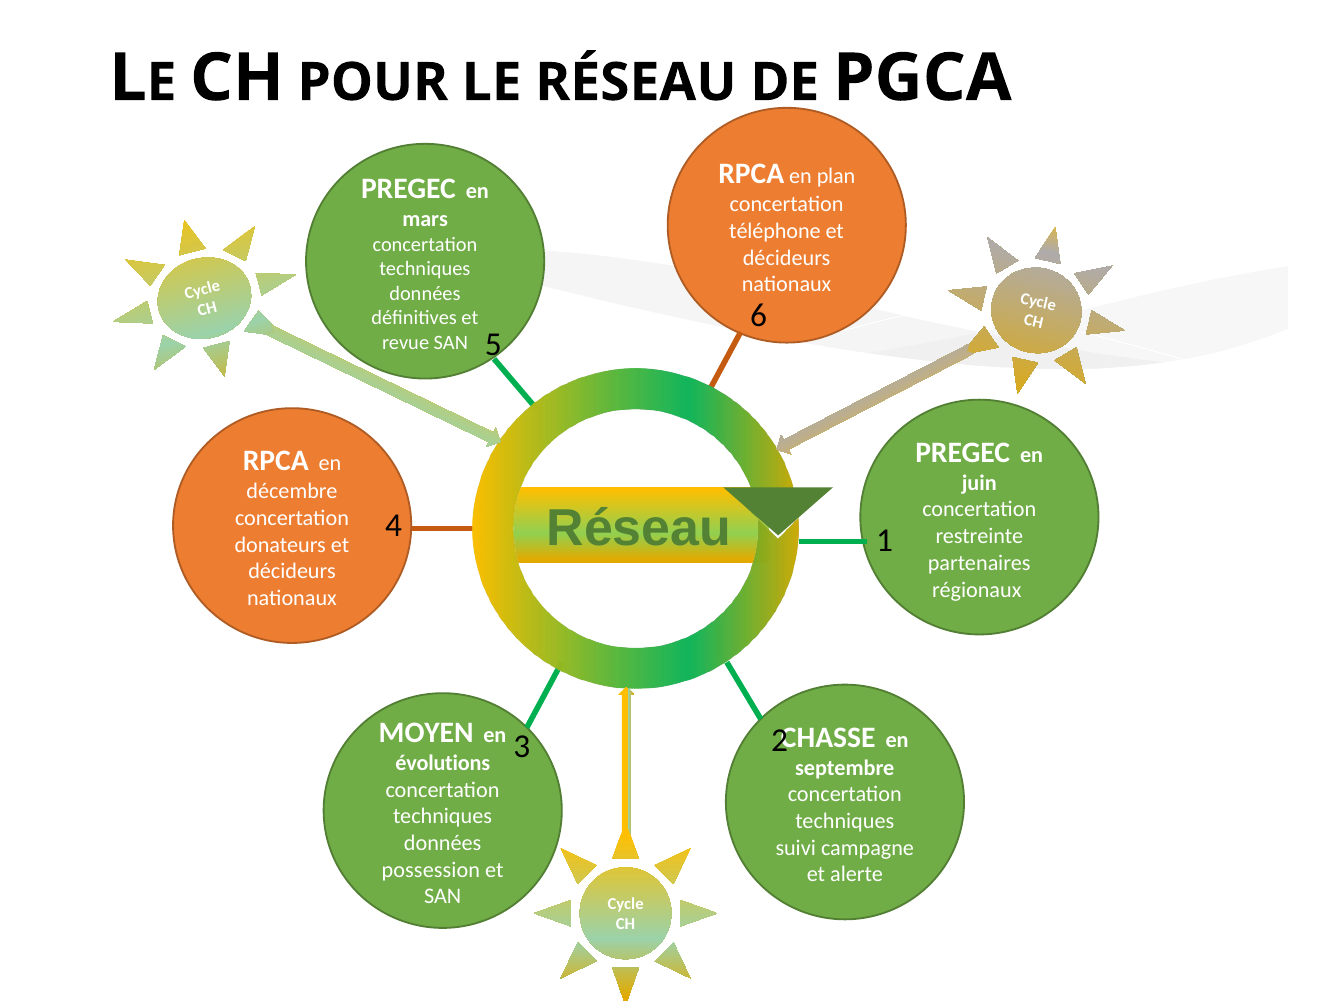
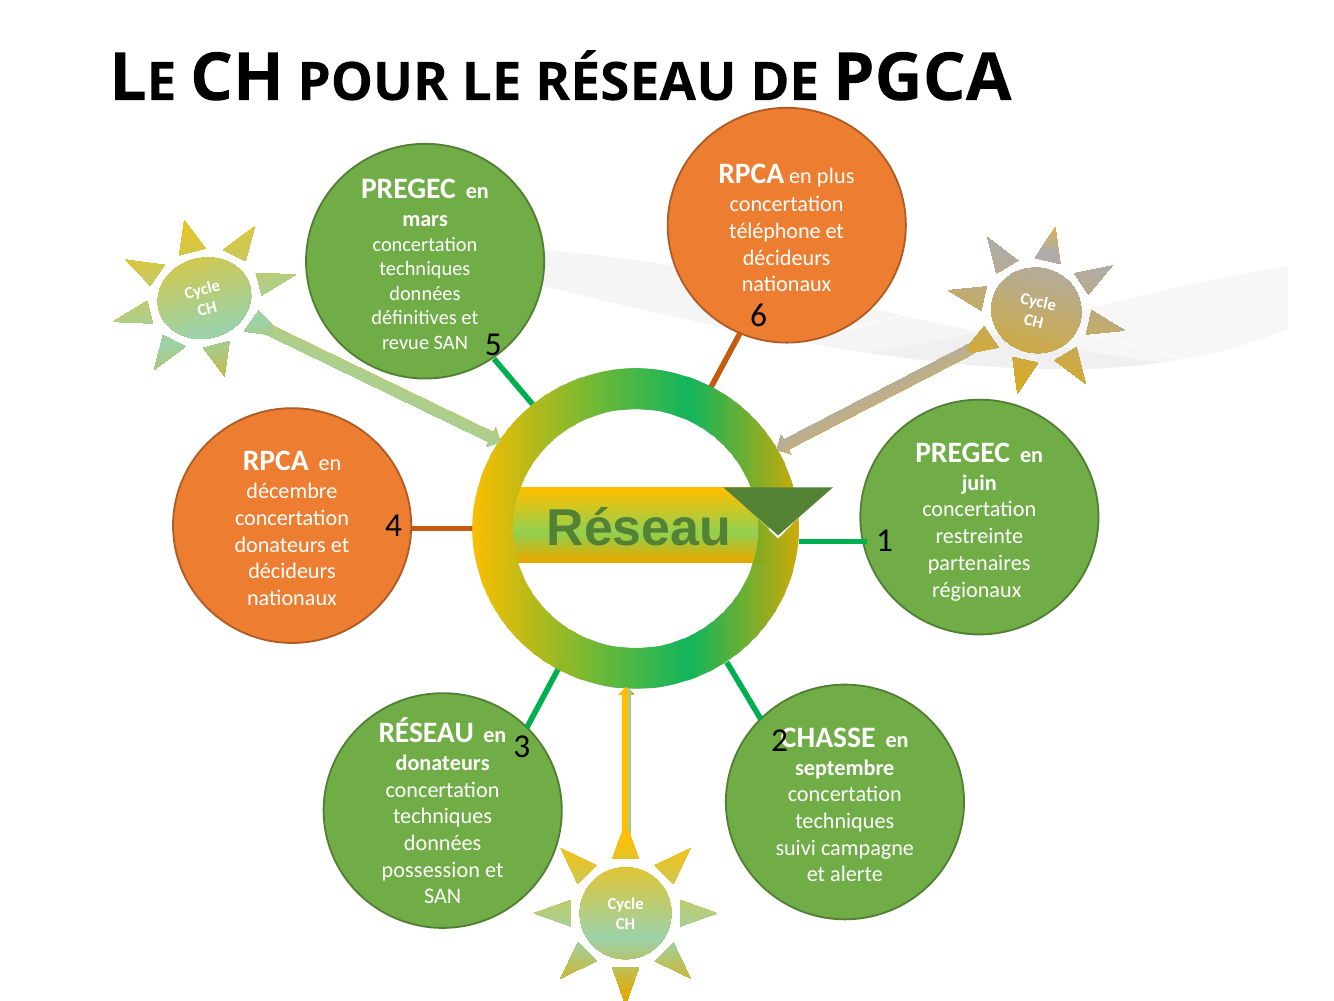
plan: plan -> plus
MOYEN at (426, 732): MOYEN -> RÉSEAU
évolutions at (443, 763): évolutions -> donateurs
